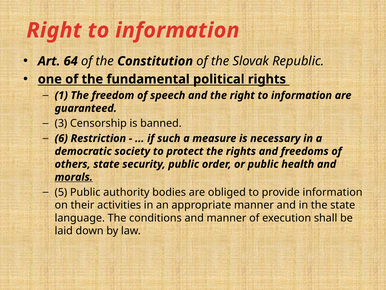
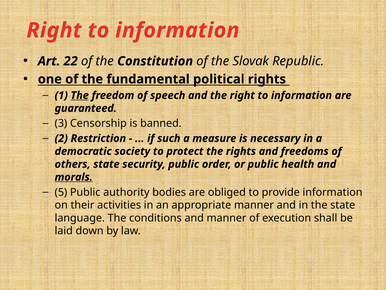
64: 64 -> 22
The at (80, 95) underline: none -> present
6: 6 -> 2
